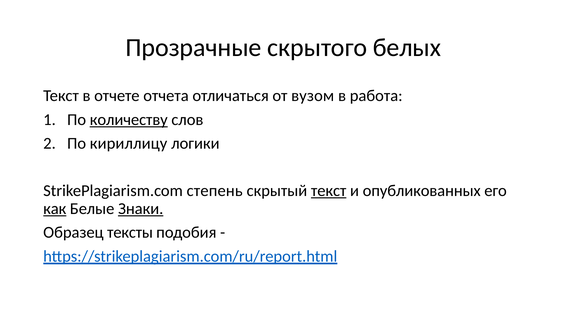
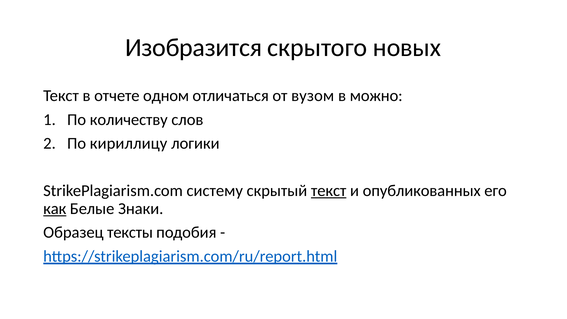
Прозрачные: Прозрачные -> Изобразится
белых: белых -> новых
отчета: отчета -> одном
работа: работа -> можно
количеству underline: present -> none
степень: степень -> систему
Знаки underline: present -> none
